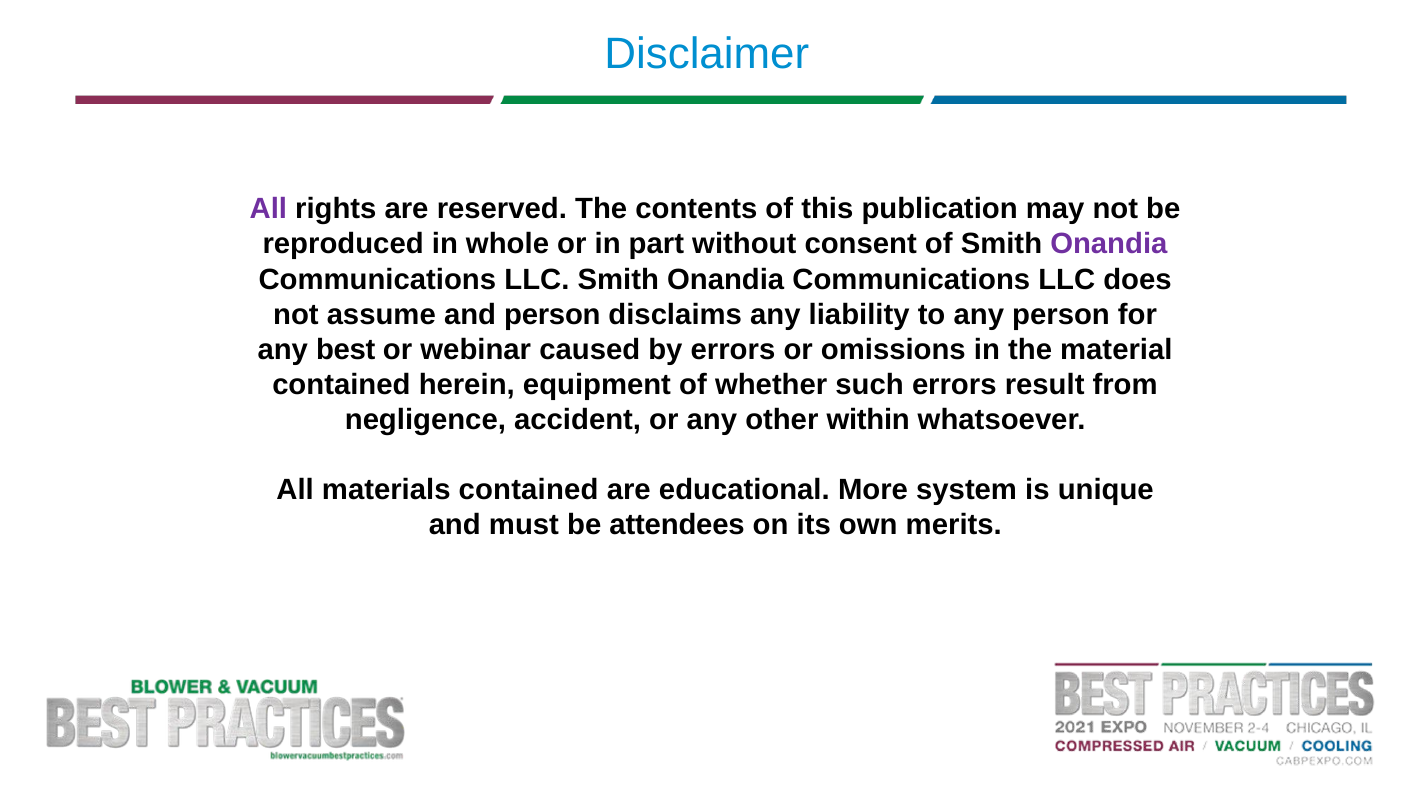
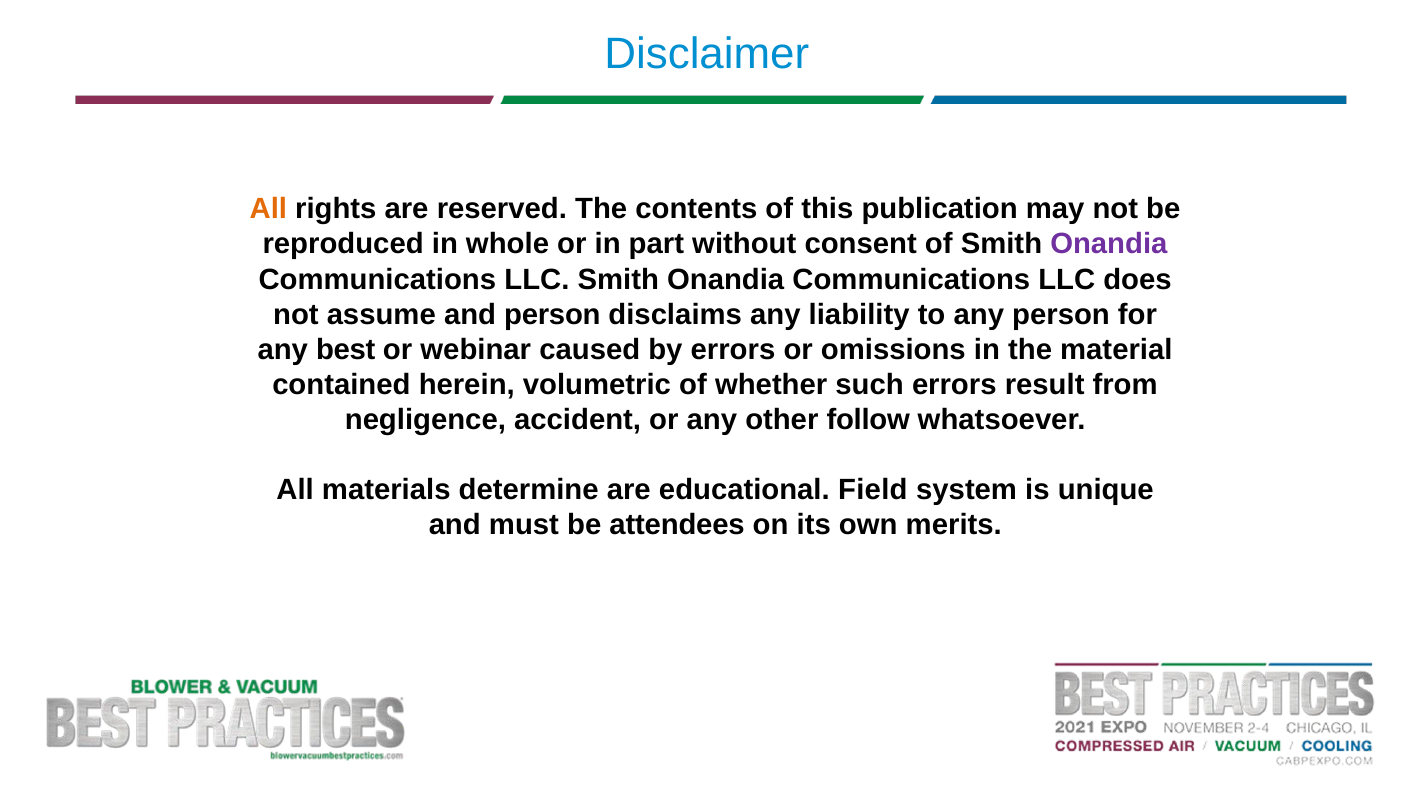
All at (268, 209) colour: purple -> orange
equipment: equipment -> volumetric
within: within -> follow
materials contained: contained -> determine
More: More -> Field
